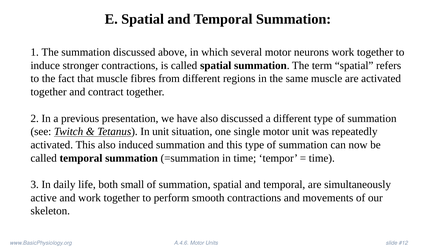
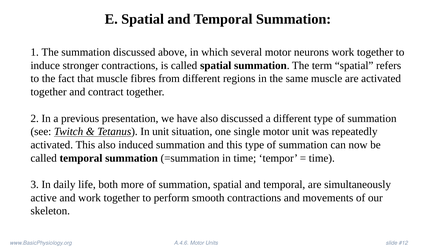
small: small -> more
